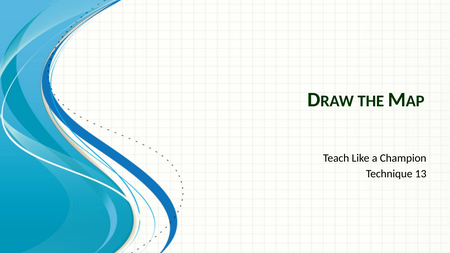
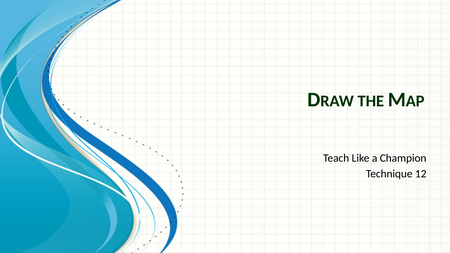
13: 13 -> 12
